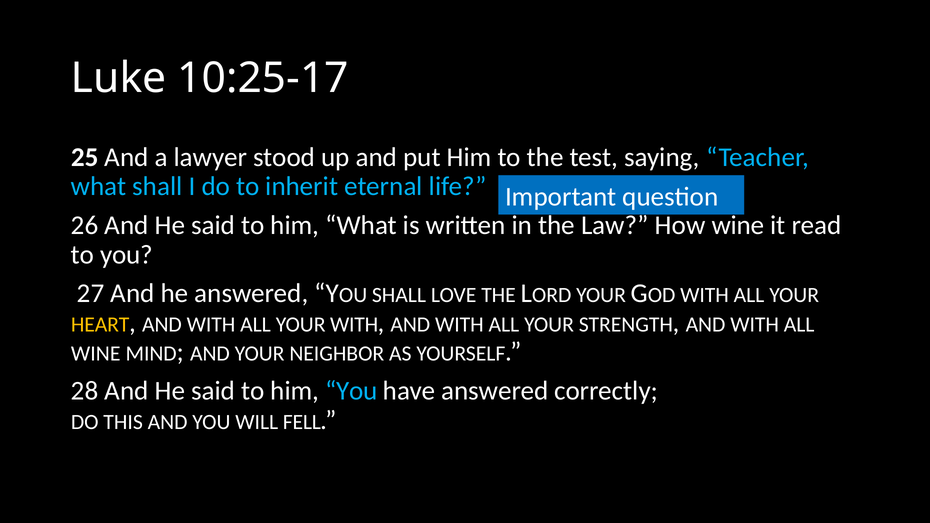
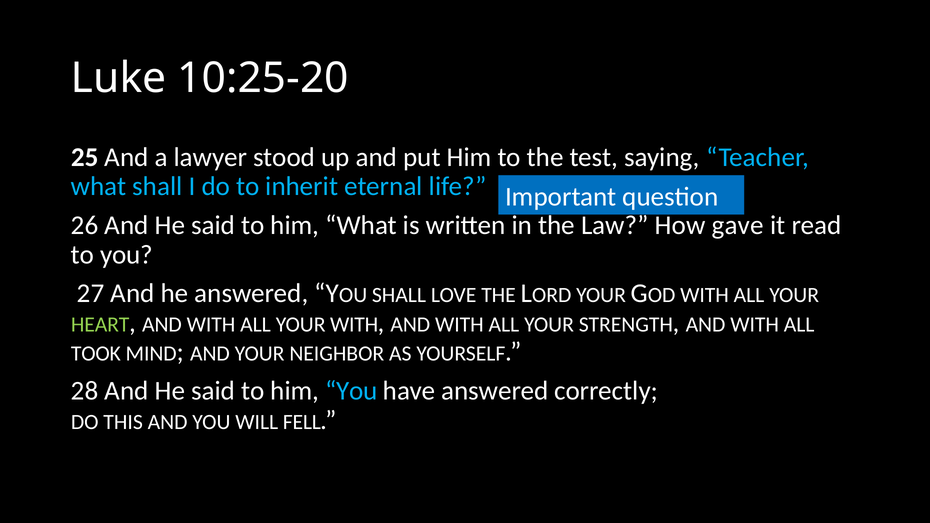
10:25-17: 10:25-17 -> 10:25-20
How wine: wine -> gave
HEART colour: yellow -> light green
WINE at (96, 354): WINE -> TOOK
